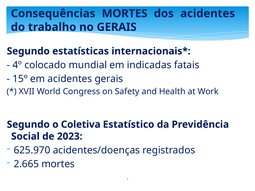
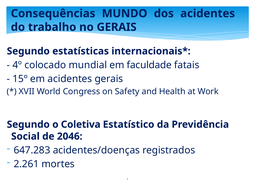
Consequências MORTES: MORTES -> MUNDO
indicadas: indicadas -> faculdade
2023: 2023 -> 2046
625.970: 625.970 -> 647.283
2.665: 2.665 -> 2.261
